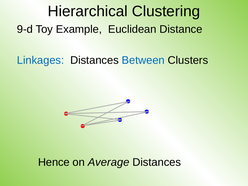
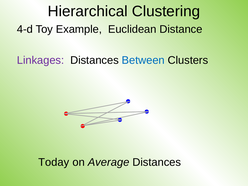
9-d: 9-d -> 4-d
Linkages colour: blue -> purple
Hence: Hence -> Today
